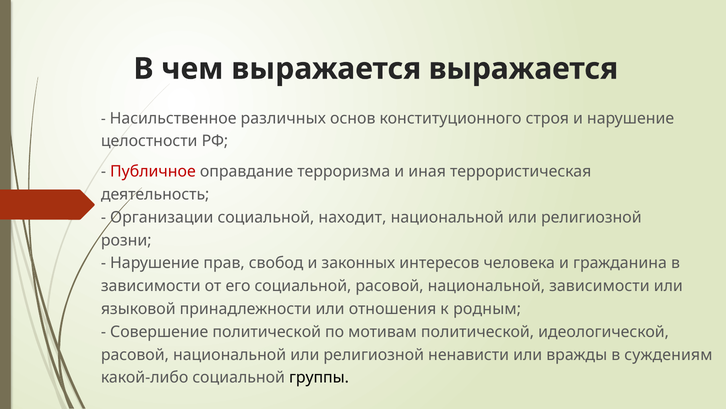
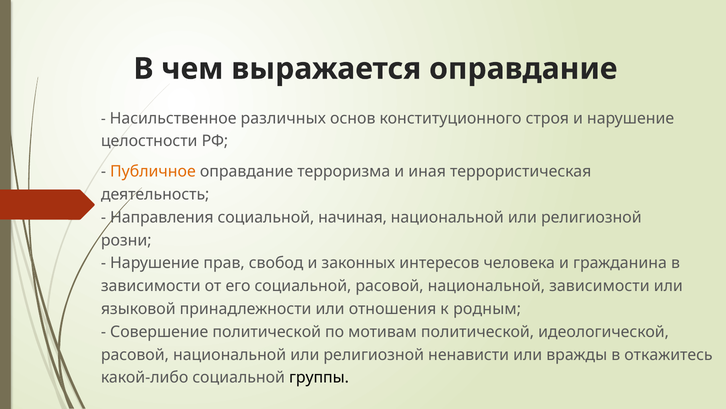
выражается выражается: выражается -> оправдание
Публичное colour: red -> orange
Организации: Организации -> Направления
находит: находит -> начиная
суждениям: суждениям -> откажитесь
